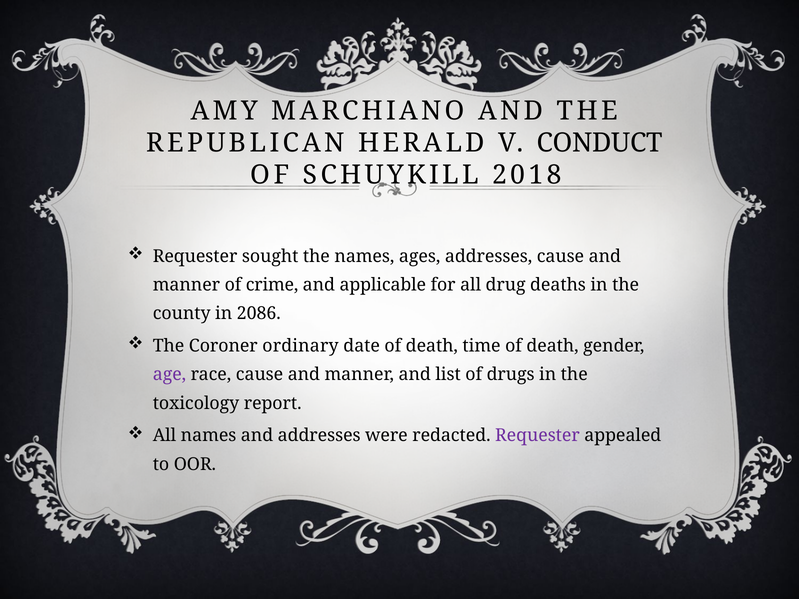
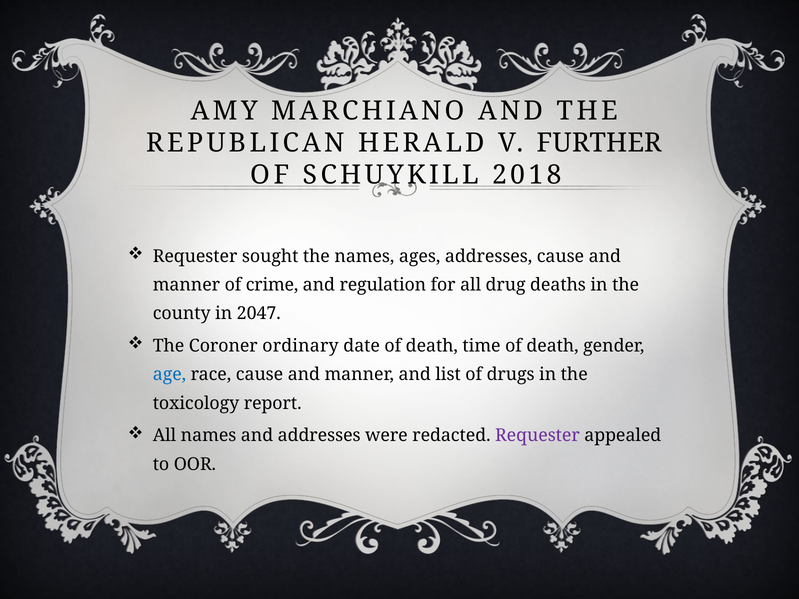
CONDUCT: CONDUCT -> FURTHER
applicable: applicable -> regulation
2086: 2086 -> 2047
age colour: purple -> blue
